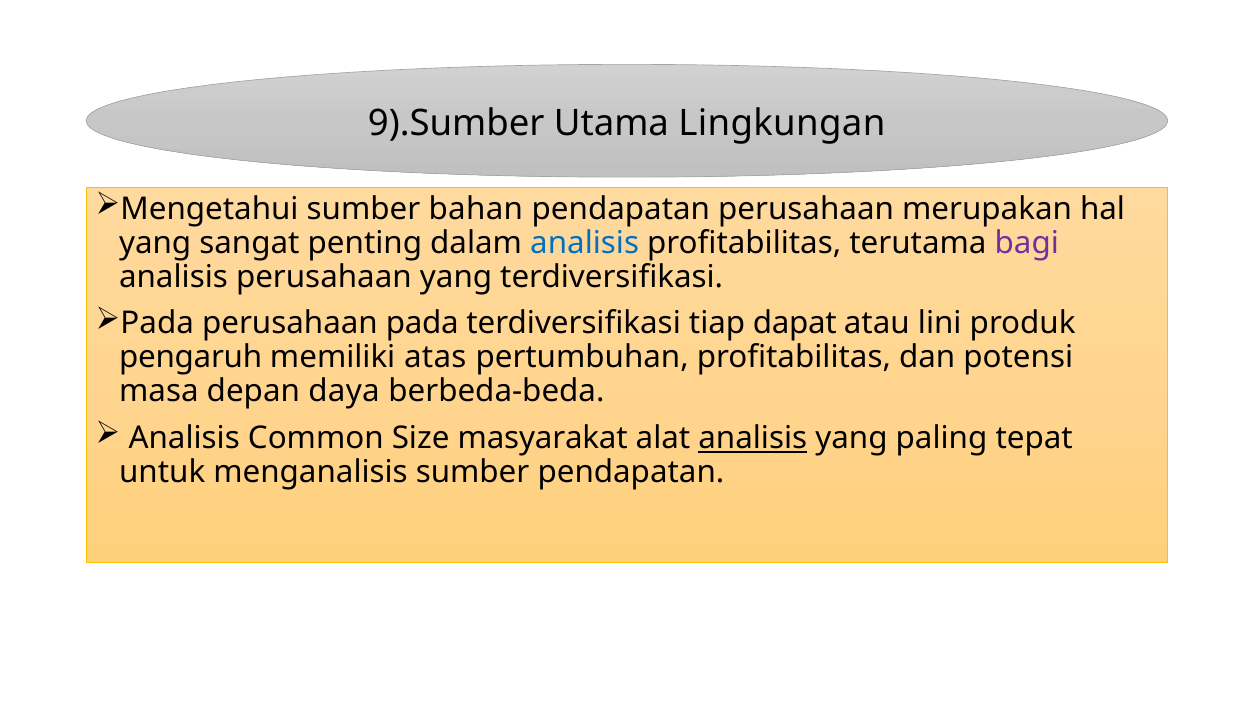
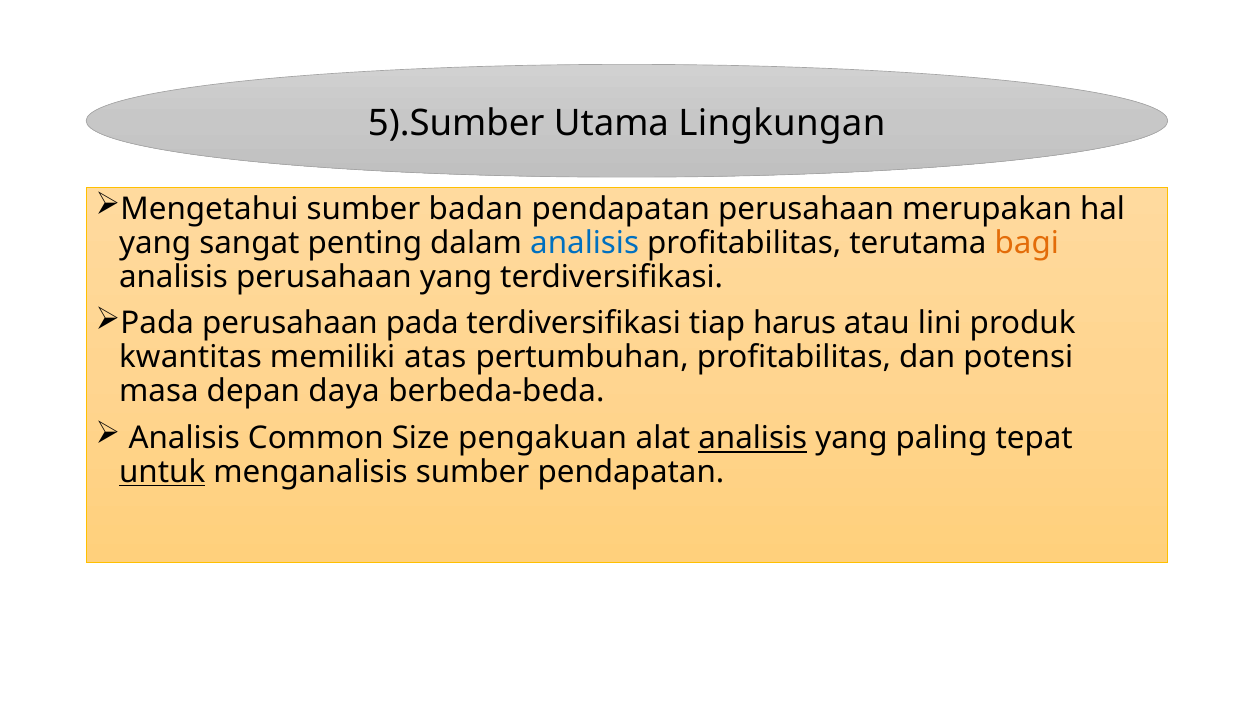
9).Sumber: 9).Sumber -> 5).Sumber
bahan: bahan -> badan
bagi colour: purple -> orange
dapat: dapat -> harus
pengaruh: pengaruh -> kwantitas
masyarakat: masyarakat -> pengakuan
untuk underline: none -> present
